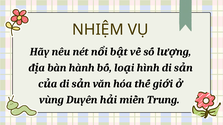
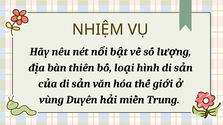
hành: hành -> thiên
